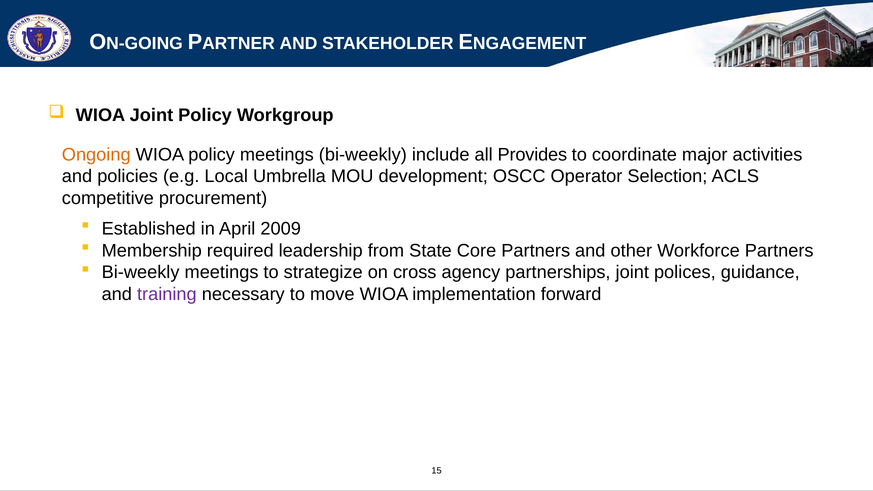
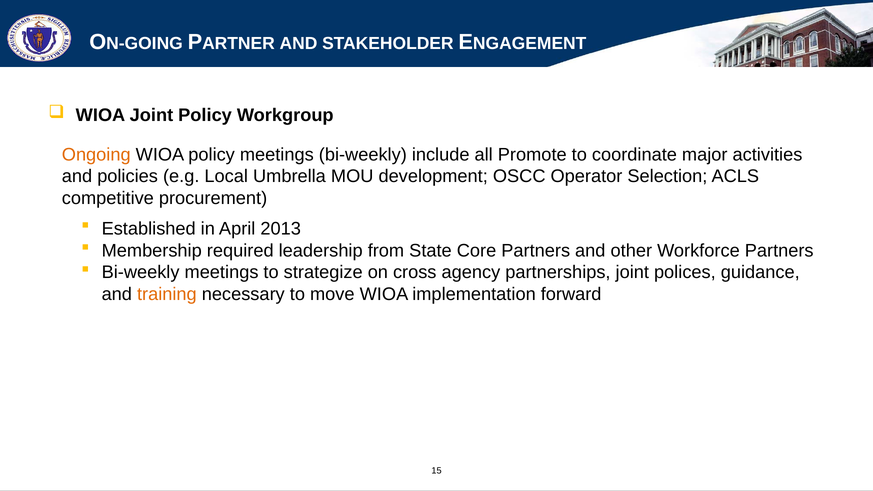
Provides: Provides -> Promote
2009: 2009 -> 2013
training colour: purple -> orange
